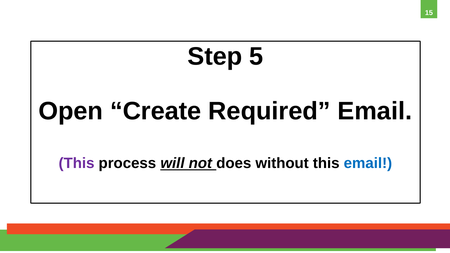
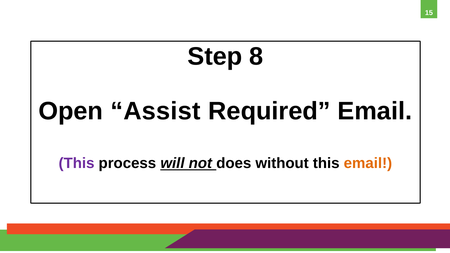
5: 5 -> 8
Create: Create -> Assist
email at (368, 163) colour: blue -> orange
